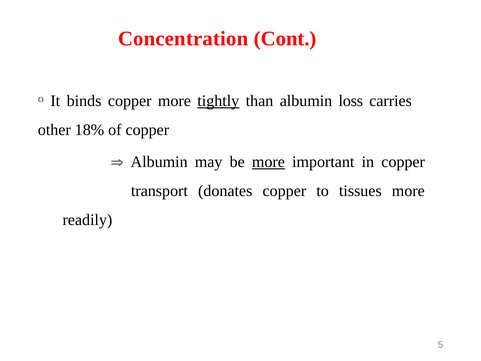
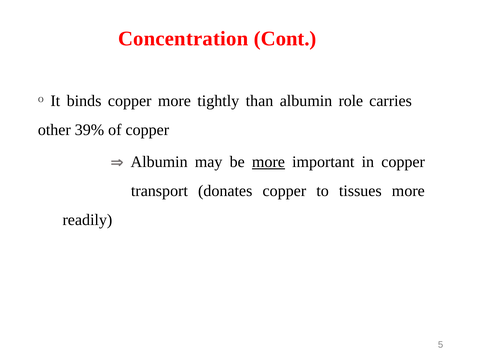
tightly underline: present -> none
loss: loss -> role
18%: 18% -> 39%
